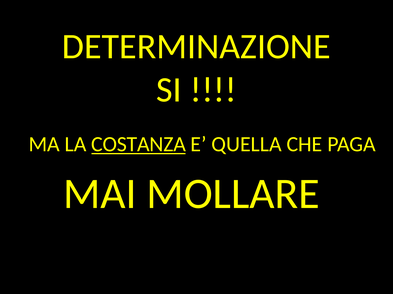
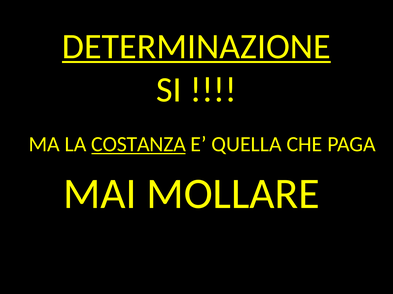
DETERMINAZIONE underline: none -> present
